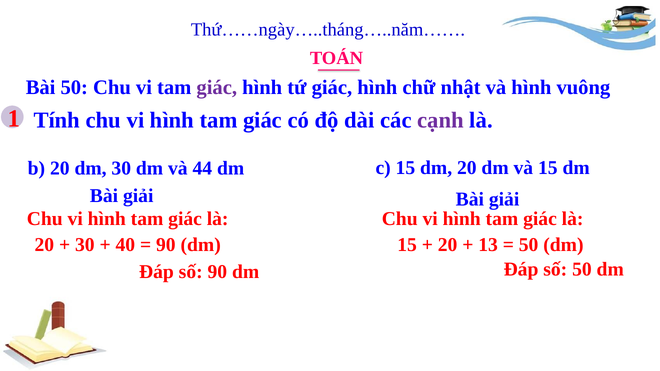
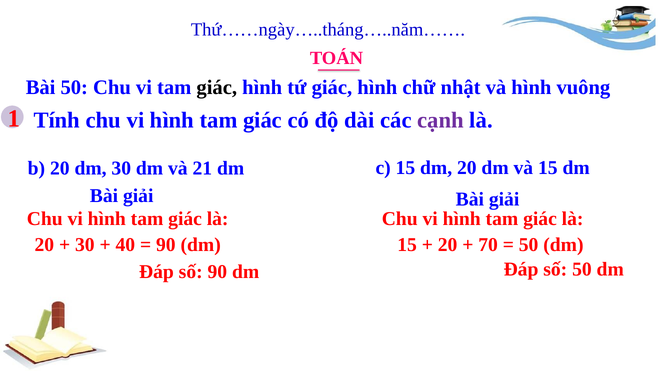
giác at (217, 87) colour: purple -> black
44: 44 -> 21
13: 13 -> 70
